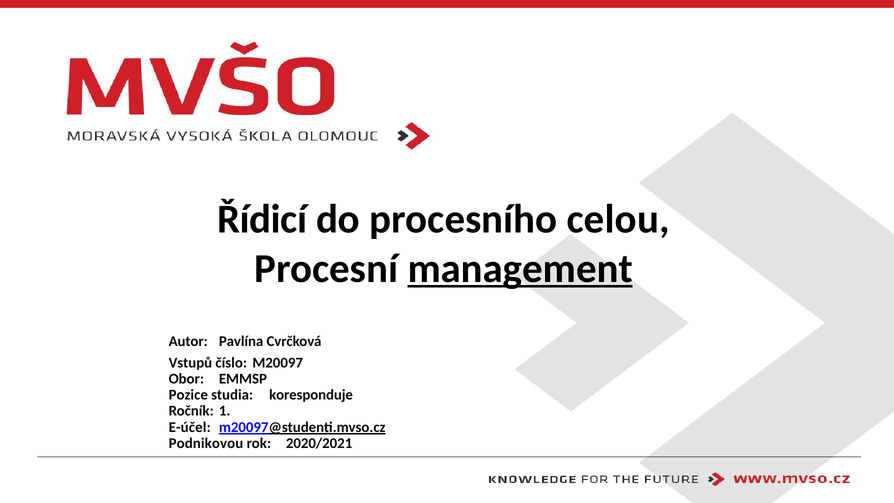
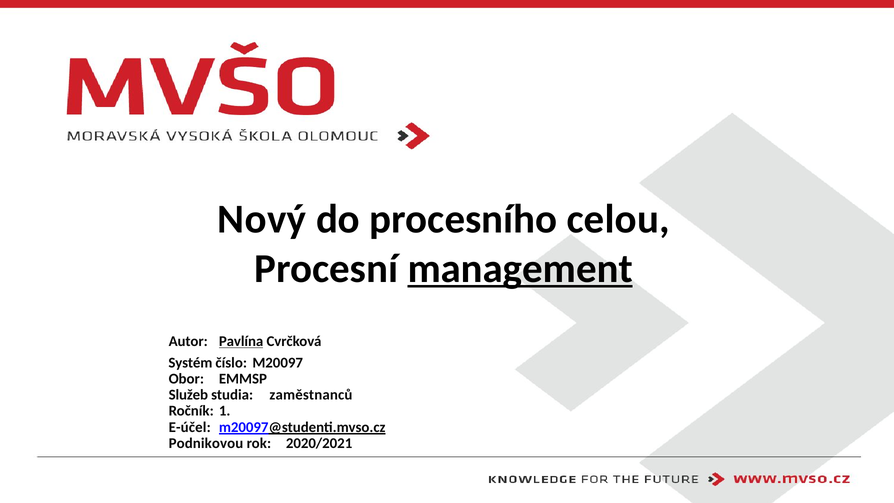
Řídicí: Řídicí -> Nový
Pavlína underline: none -> present
Vstupů: Vstupů -> Systém
Pozice: Pozice -> Služeb
koresponduje: koresponduje -> zaměstnanců
